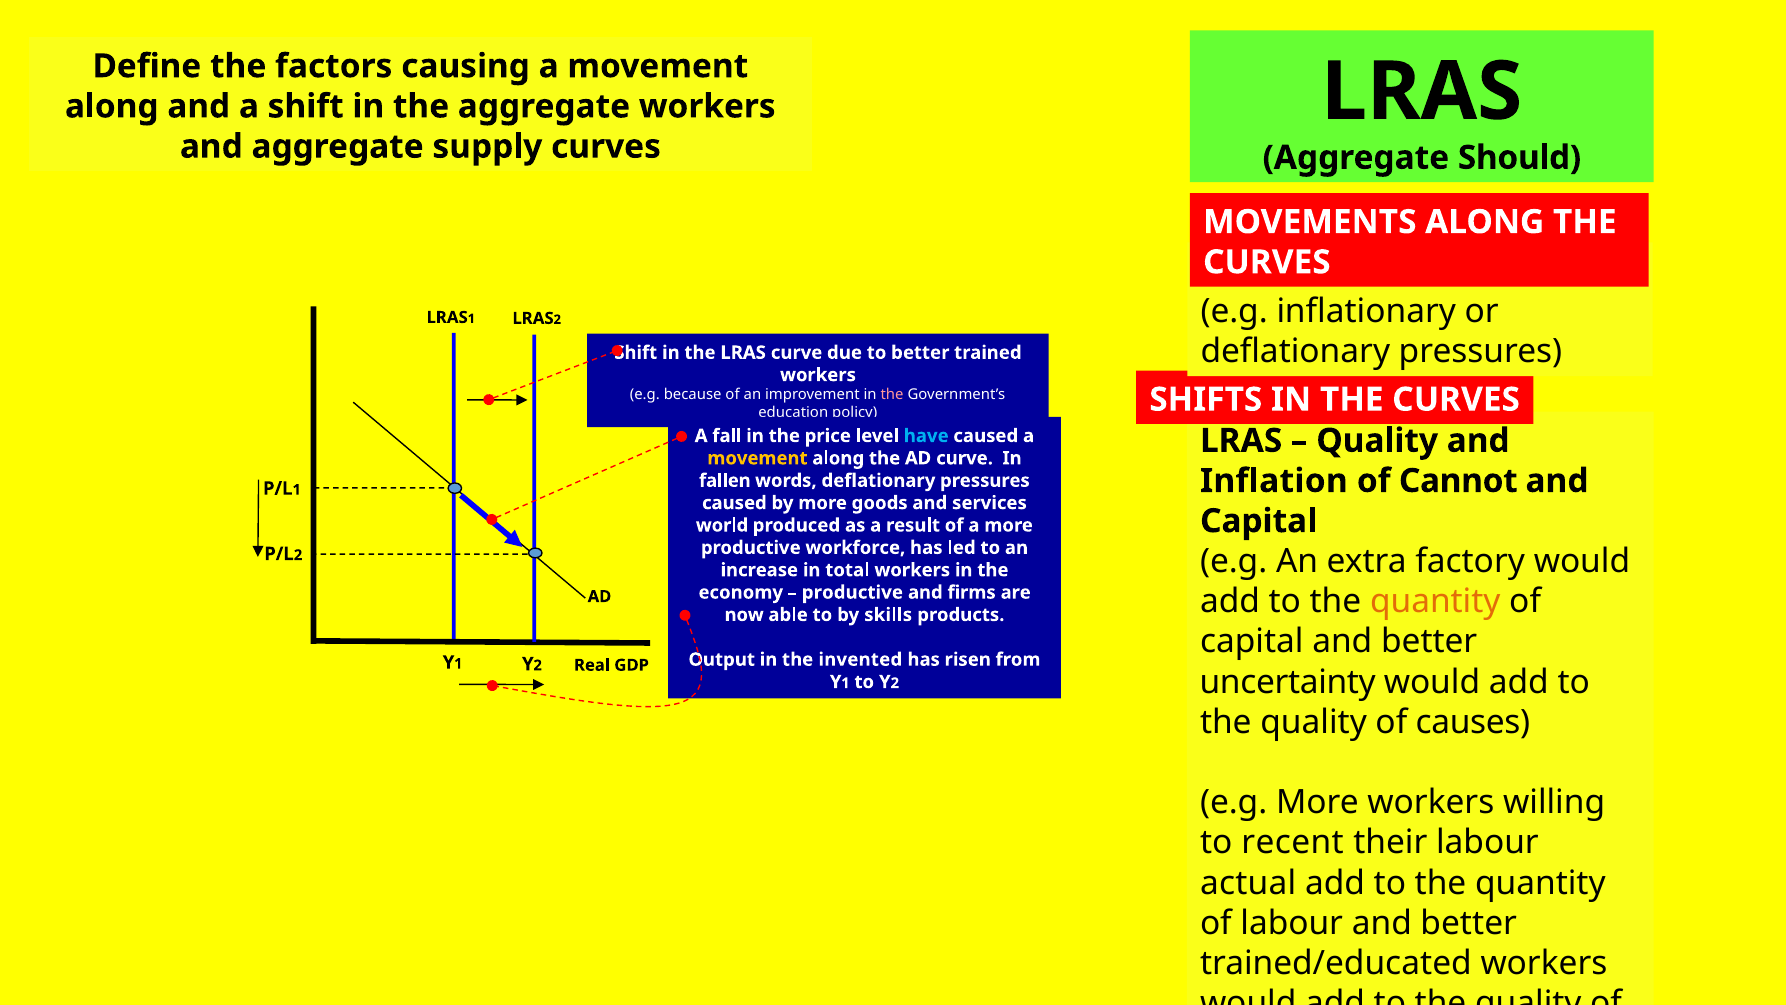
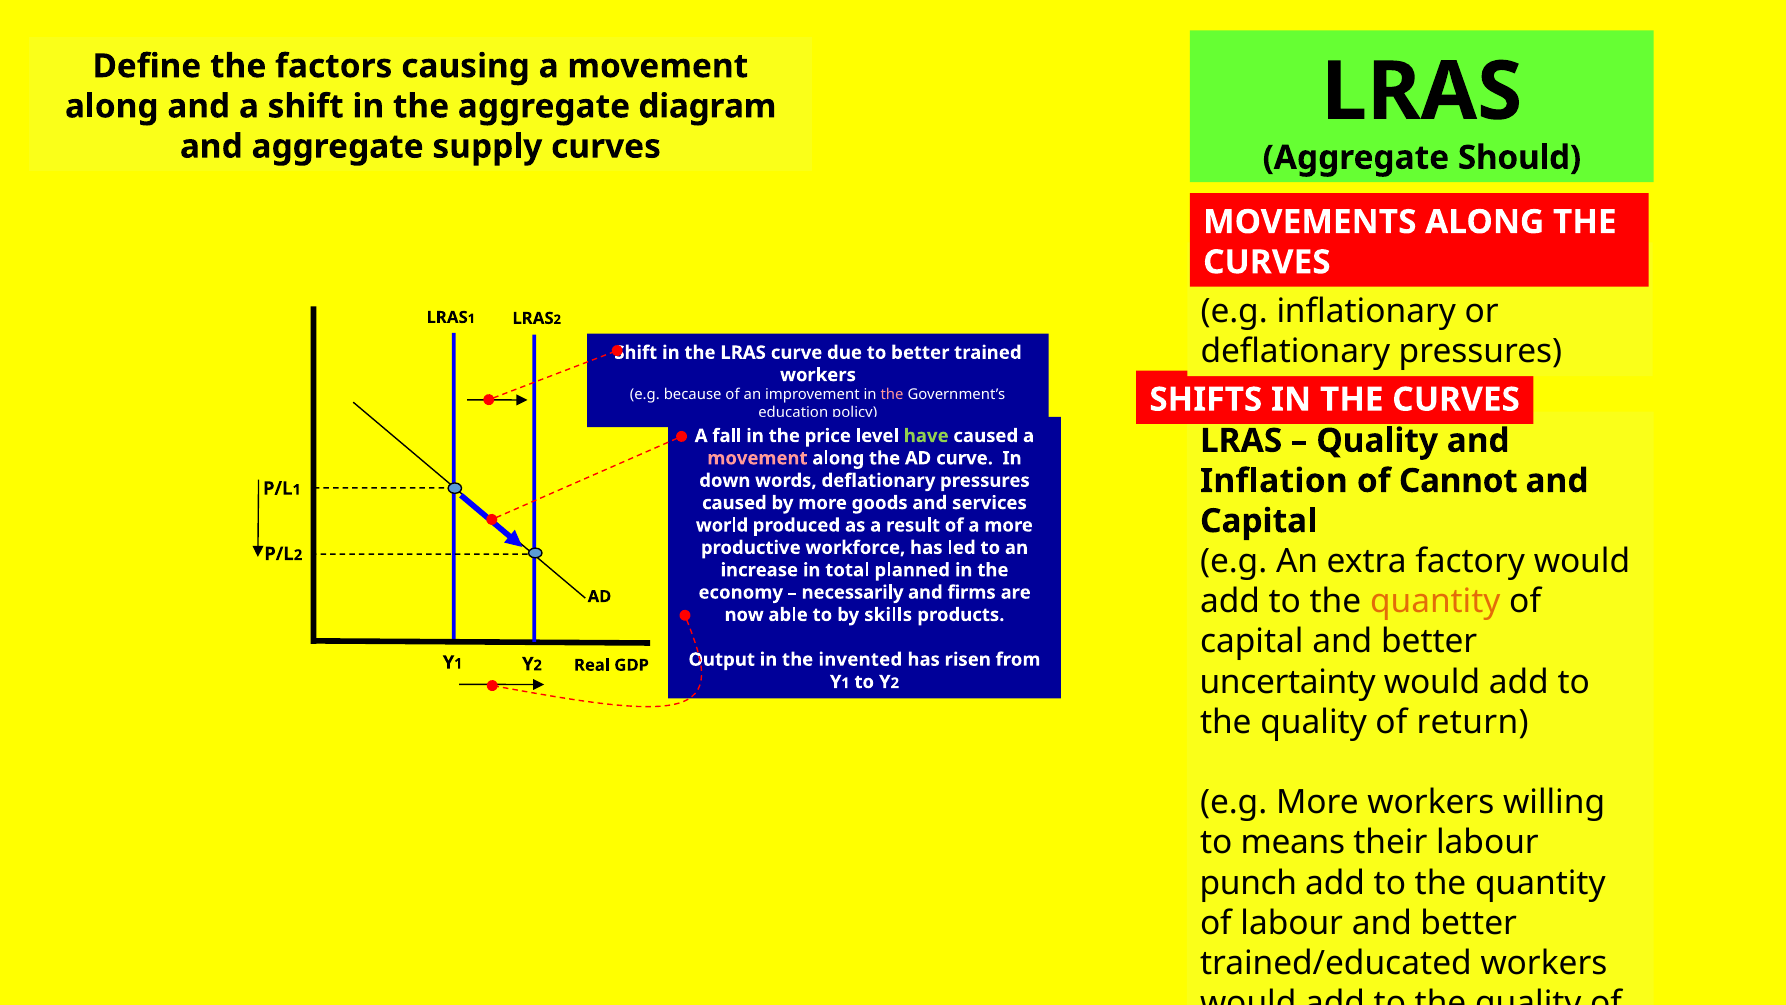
aggregate workers: workers -> diagram
have colour: light blue -> light green
movement at (757, 458) colour: yellow -> pink
fallen: fallen -> down
total workers: workers -> planned
productive at (852, 592): productive -> necessarily
causes: causes -> return
recent: recent -> means
actual: actual -> punch
